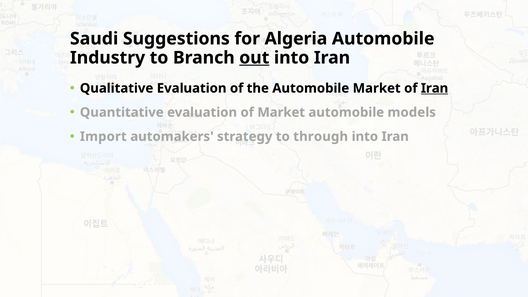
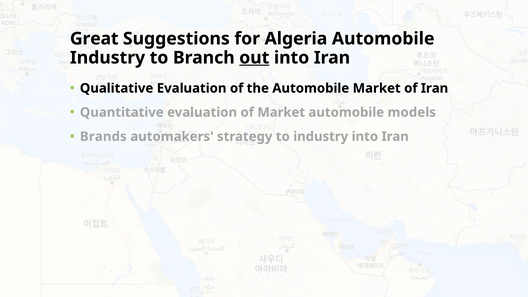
Saudi: Saudi -> Great
Iran at (435, 88) underline: present -> none
Import: Import -> Brands
to through: through -> industry
